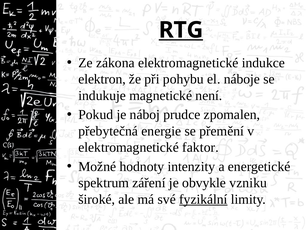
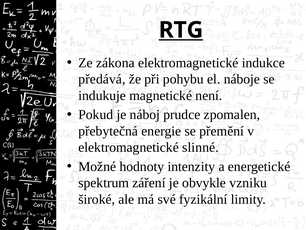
elektron: elektron -> předává
faktor: faktor -> slinné
fyzikální underline: present -> none
